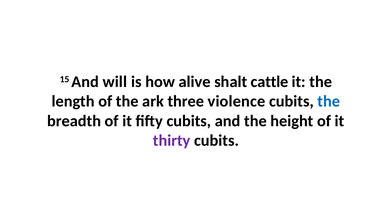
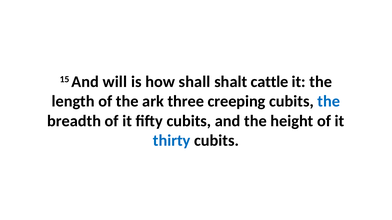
alive: alive -> shall
violence: violence -> creeping
thirty colour: purple -> blue
